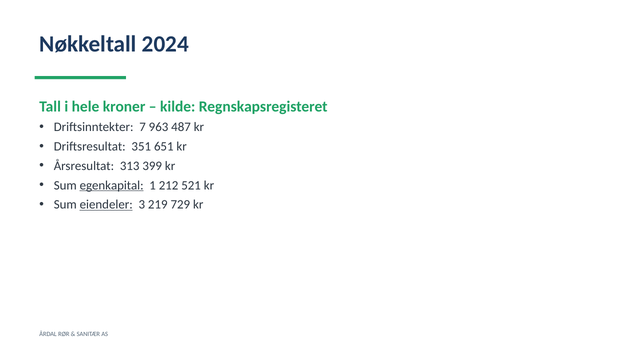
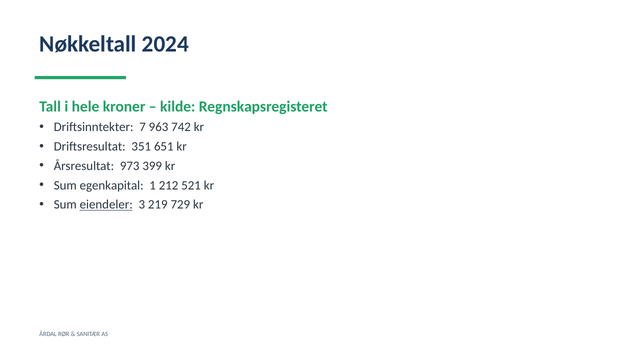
487: 487 -> 742
313: 313 -> 973
egenkapital underline: present -> none
